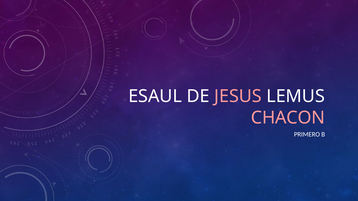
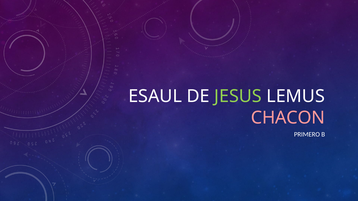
JESUS colour: pink -> light green
